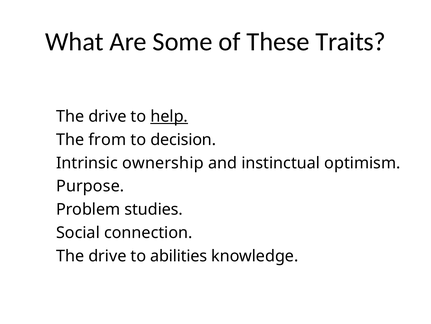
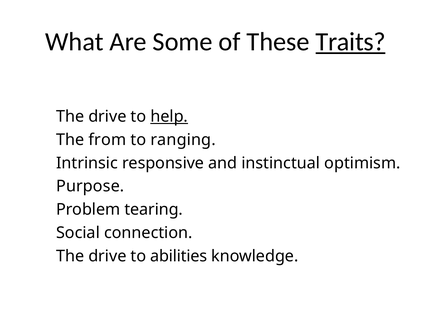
Traits underline: none -> present
decision: decision -> ranging
ownership: ownership -> responsive
studies: studies -> tearing
